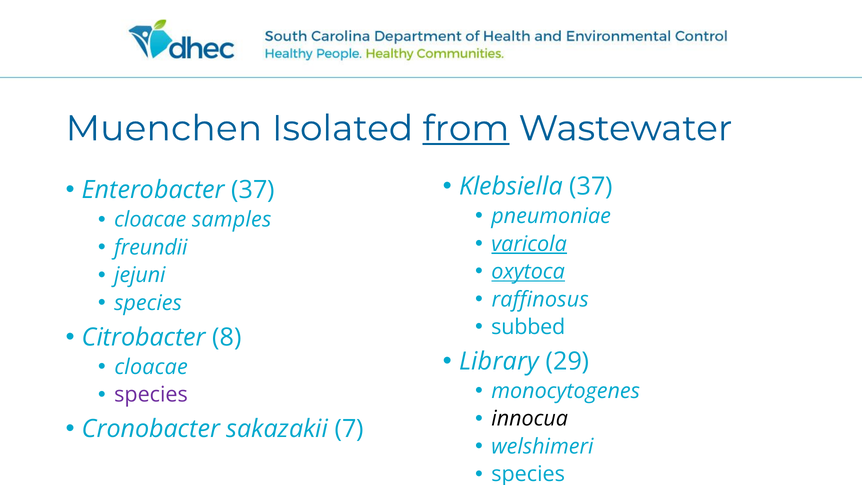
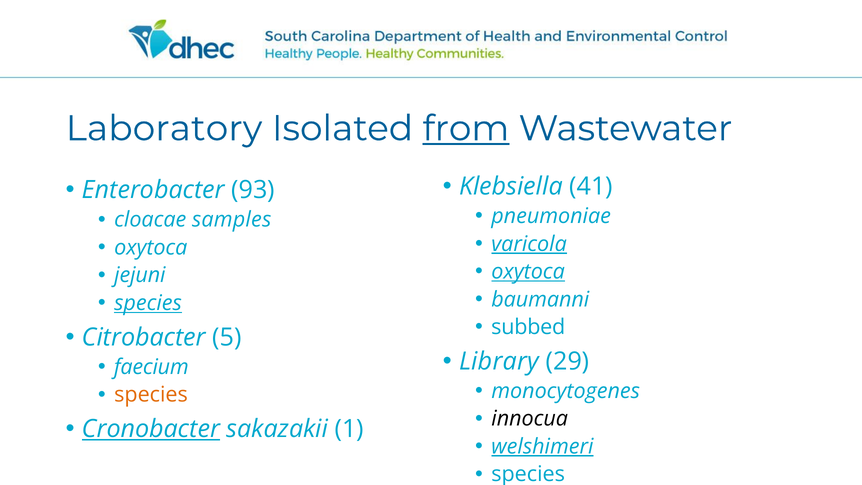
Muenchen: Muenchen -> Laboratory
Klebsiella 37: 37 -> 41
Enterobacter 37: 37 -> 93
freundii at (151, 248): freundii -> oxytoca
raffinosus: raffinosus -> baumanni
species at (148, 303) underline: none -> present
8: 8 -> 5
cloacae at (151, 367): cloacae -> faecium
species at (151, 395) colour: purple -> orange
Cronobacter underline: none -> present
7: 7 -> 1
welshimeri underline: none -> present
